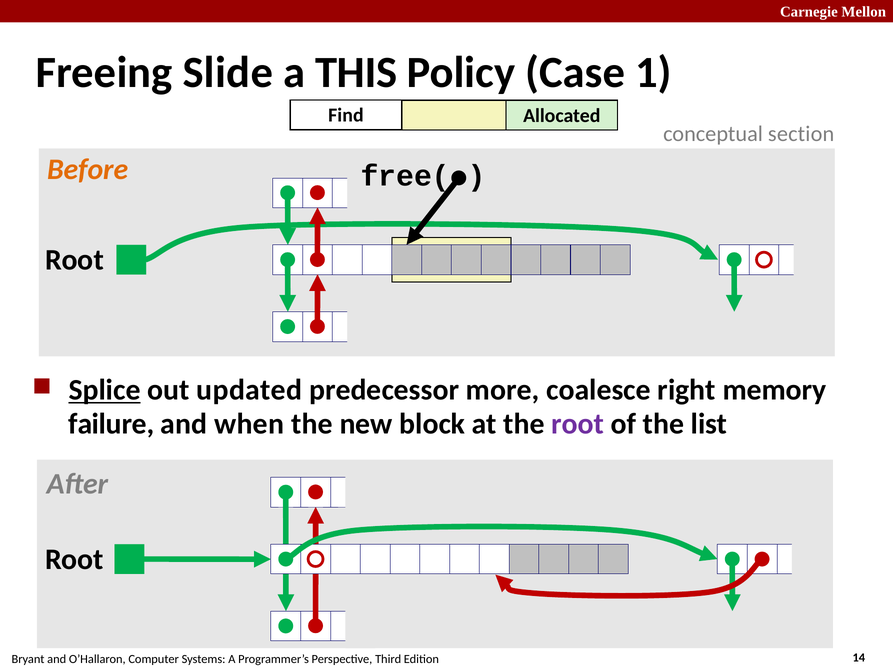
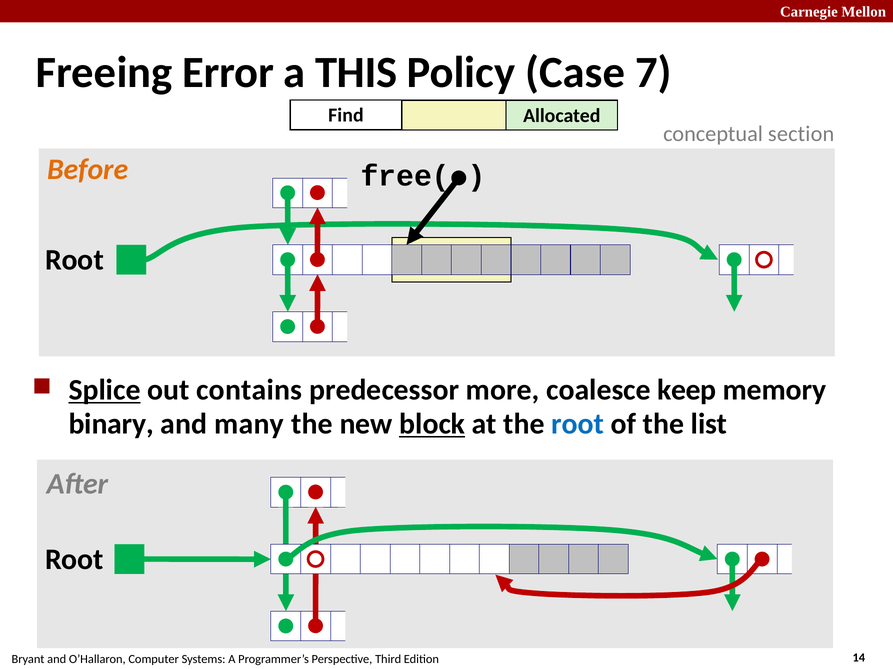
Slide: Slide -> Error
1: 1 -> 7
updated: updated -> contains
right: right -> keep
failure: failure -> binary
when: when -> many
block underline: none -> present
root at (578, 424) colour: purple -> blue
